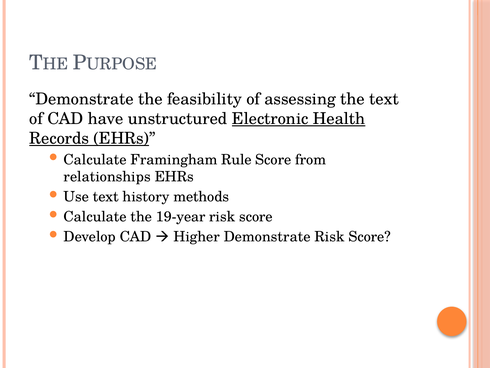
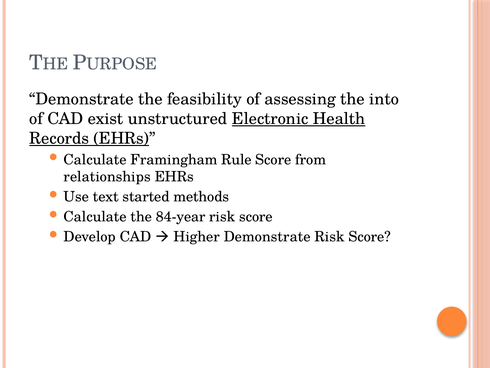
the text: text -> into
have: have -> exist
history: history -> started
19-year: 19-year -> 84-year
